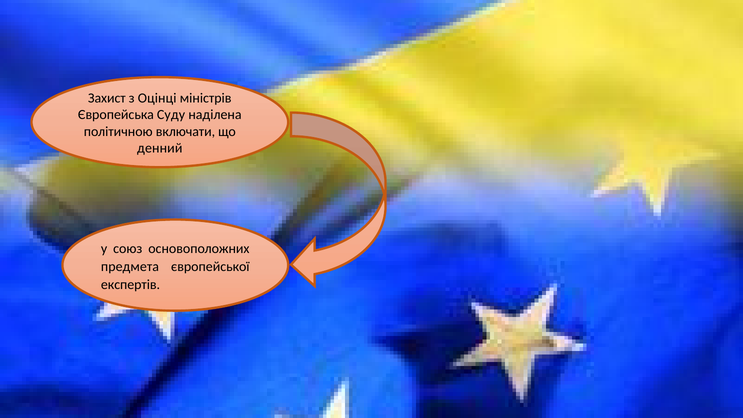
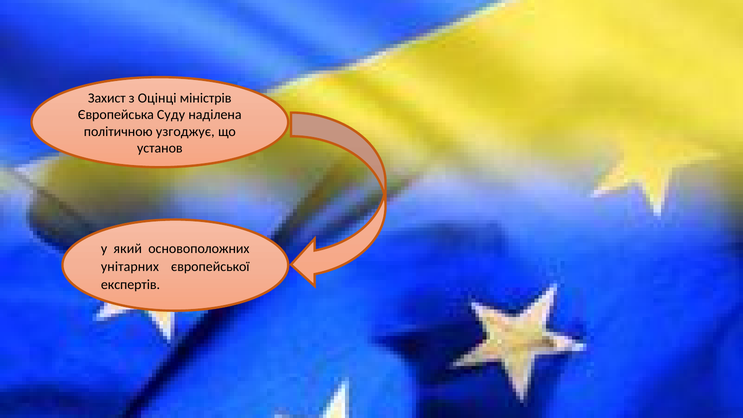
включати: включати -> узгоджує
денний: денний -> установ
союз: союз -> який
предмета: предмета -> унітарних
